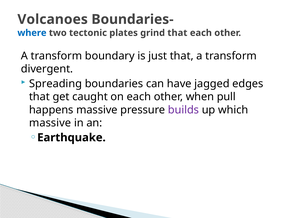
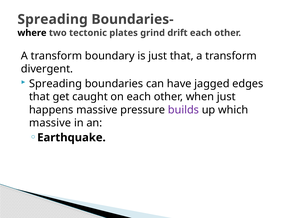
Volcanoes at (53, 19): Volcanoes -> Spreading
where colour: blue -> black
grind that: that -> drift
when pull: pull -> just
